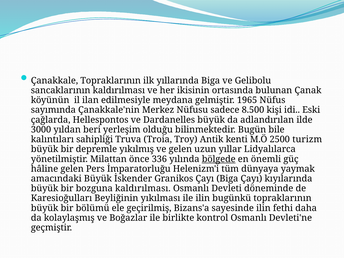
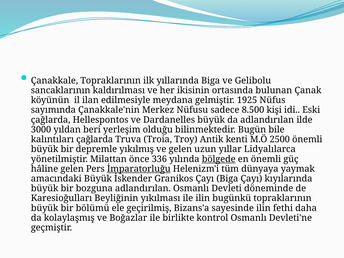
1965: 1965 -> 1925
kalıntıları sahipliği: sahipliği -> çağlarda
2500 turizm: turizm -> önemli
İmparatorluğu underline: none -> present
bozguna kaldırılması: kaldırılması -> adlandırılan
